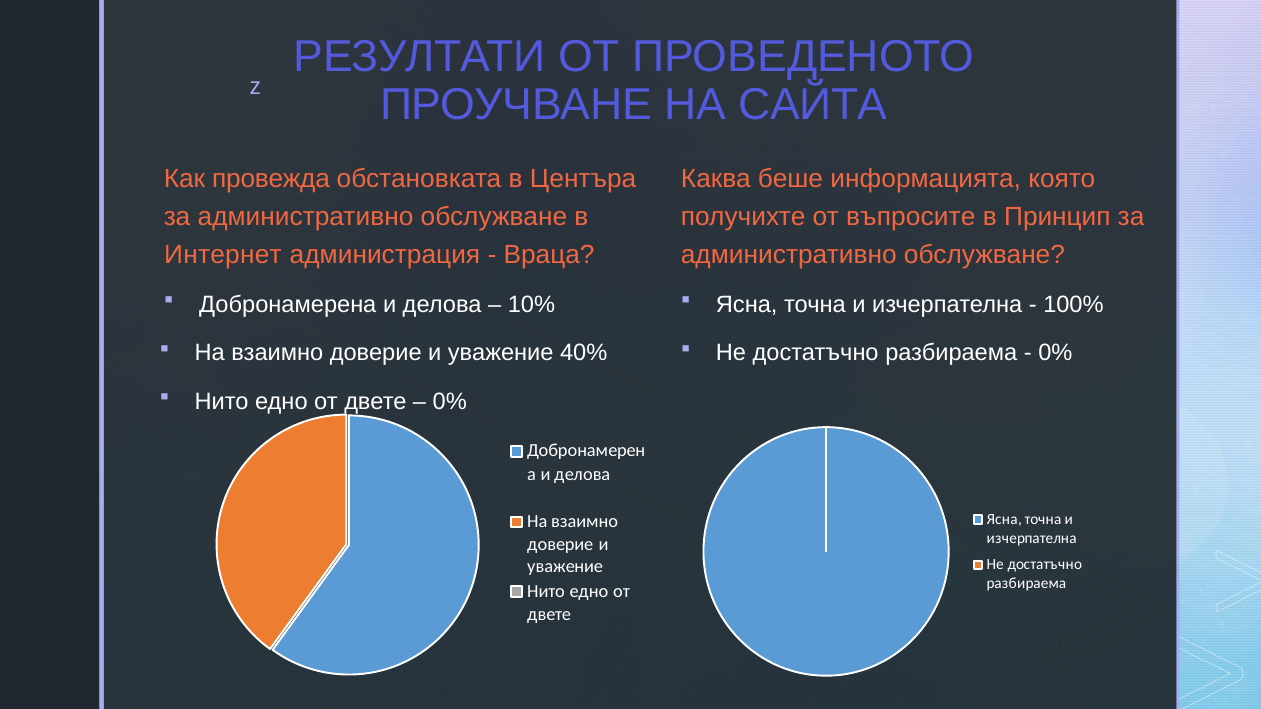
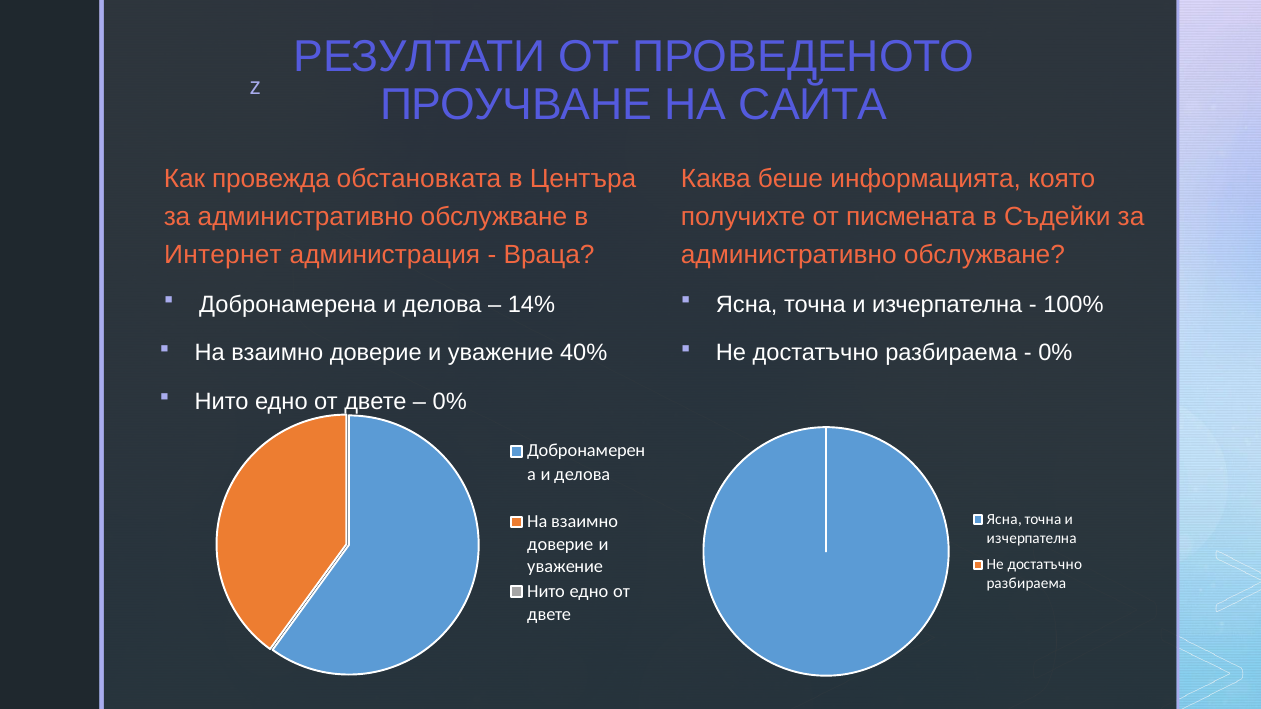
въпросите: въпросите -> писмената
Принцип: Принцип -> Съдейки
10%: 10% -> 14%
